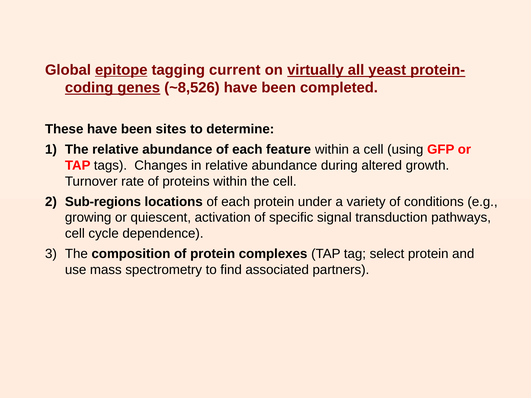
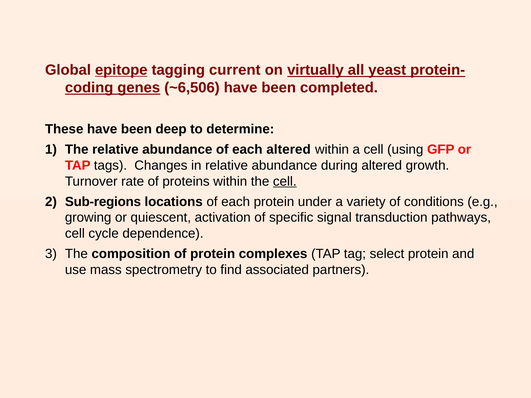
~8,526: ~8,526 -> ~6,506
sites: sites -> deep
each feature: feature -> altered
cell at (285, 181) underline: none -> present
